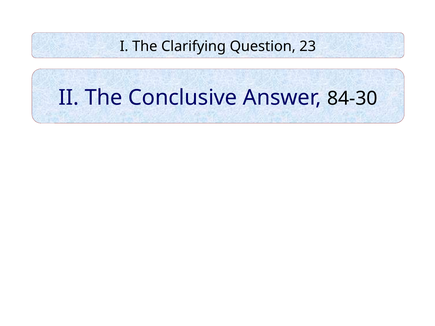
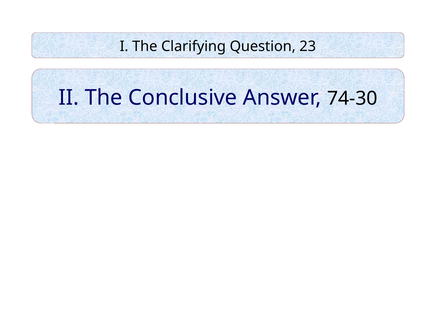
84-30: 84-30 -> 74-30
